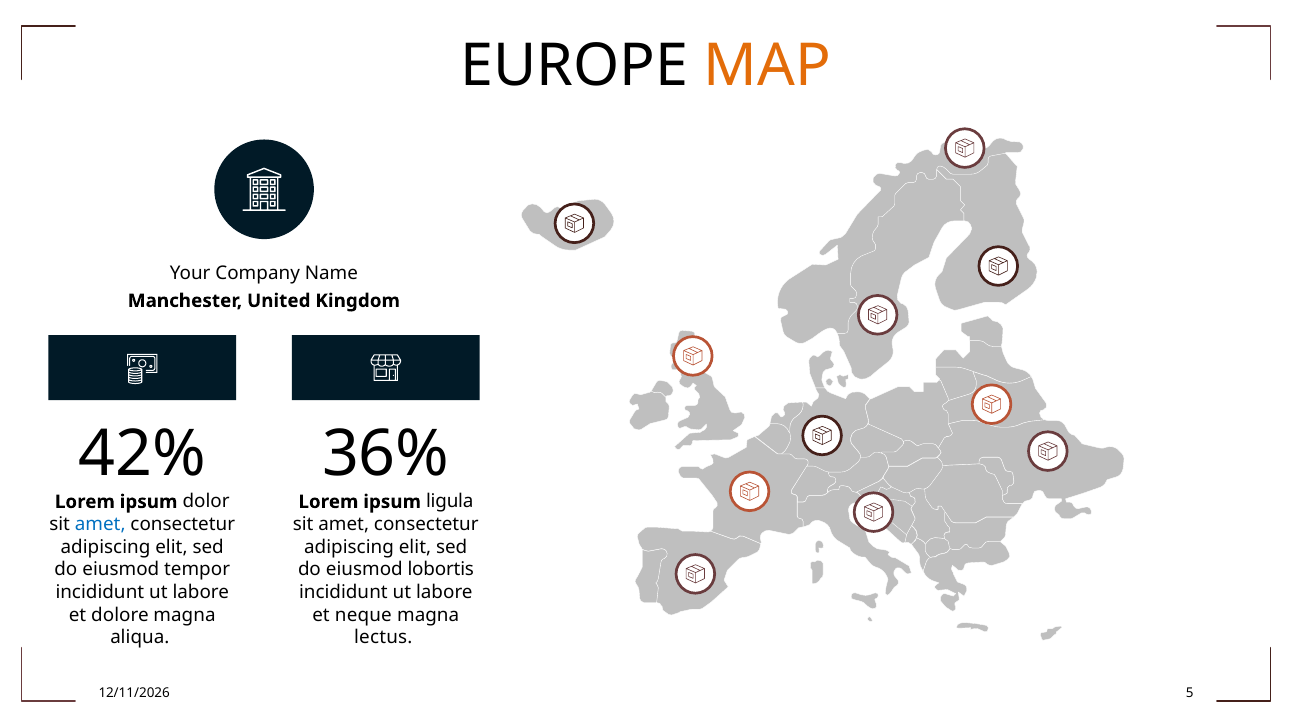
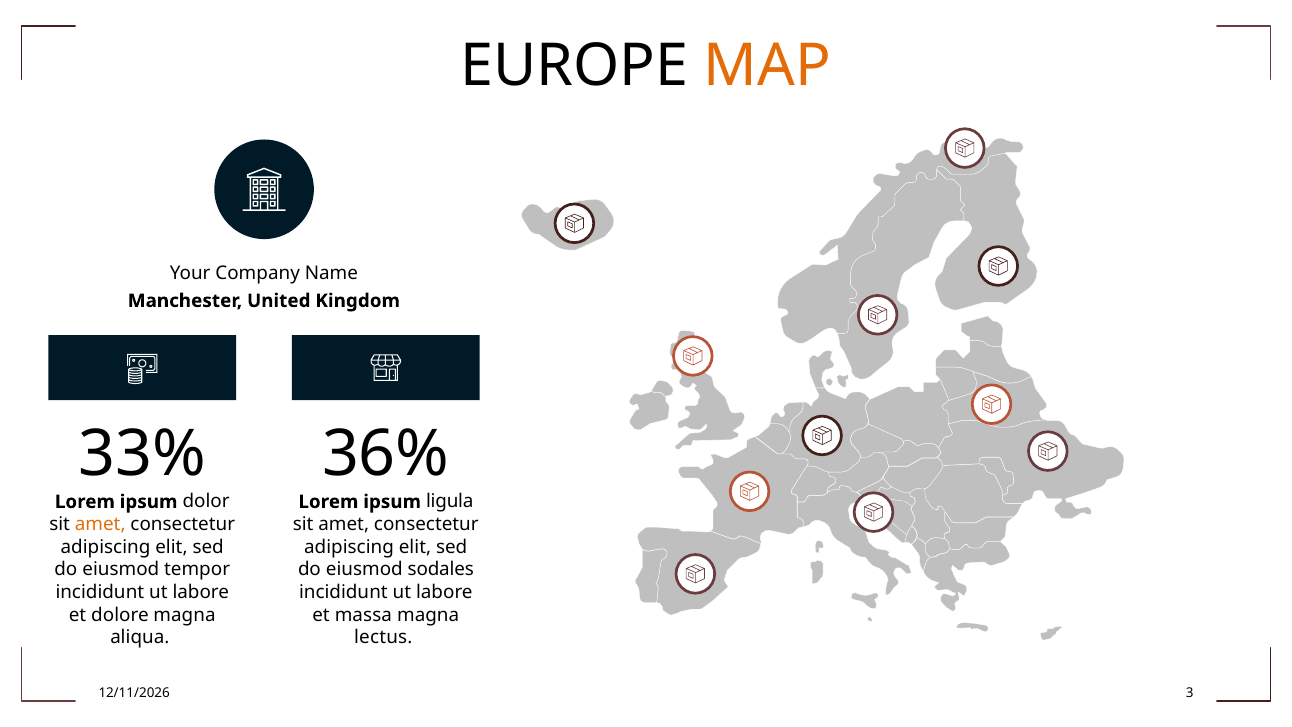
42%: 42% -> 33%
amet at (100, 524) colour: blue -> orange
lobortis: lobortis -> sodales
neque: neque -> massa
5: 5 -> 3
